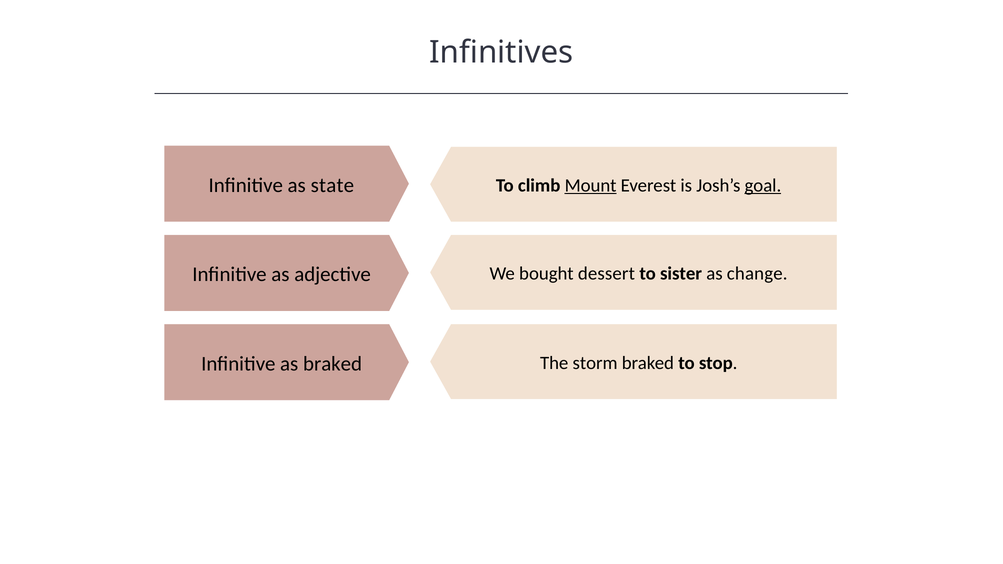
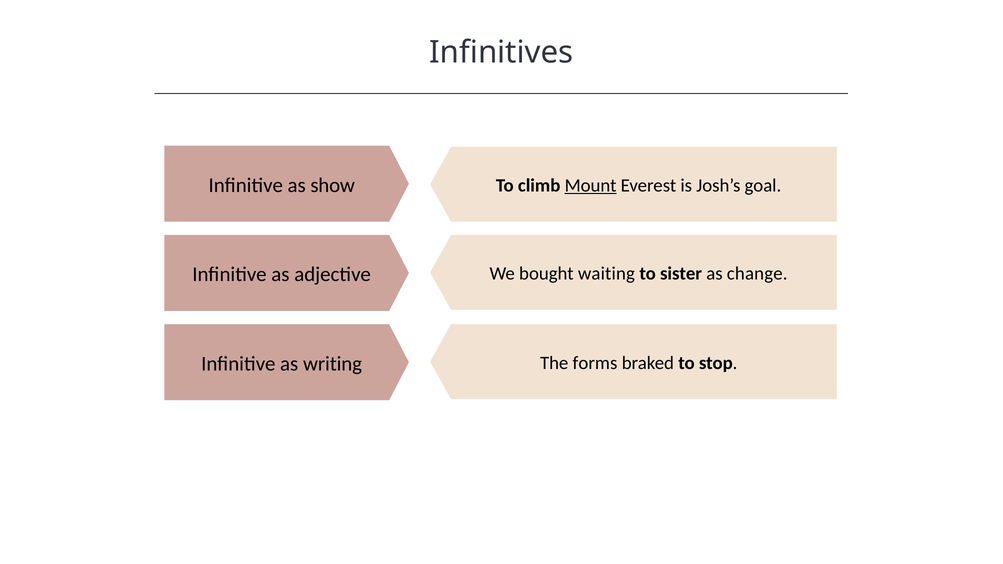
state: state -> show
goal underline: present -> none
dessert: dessert -> waiting
as braked: braked -> writing
storm: storm -> forms
